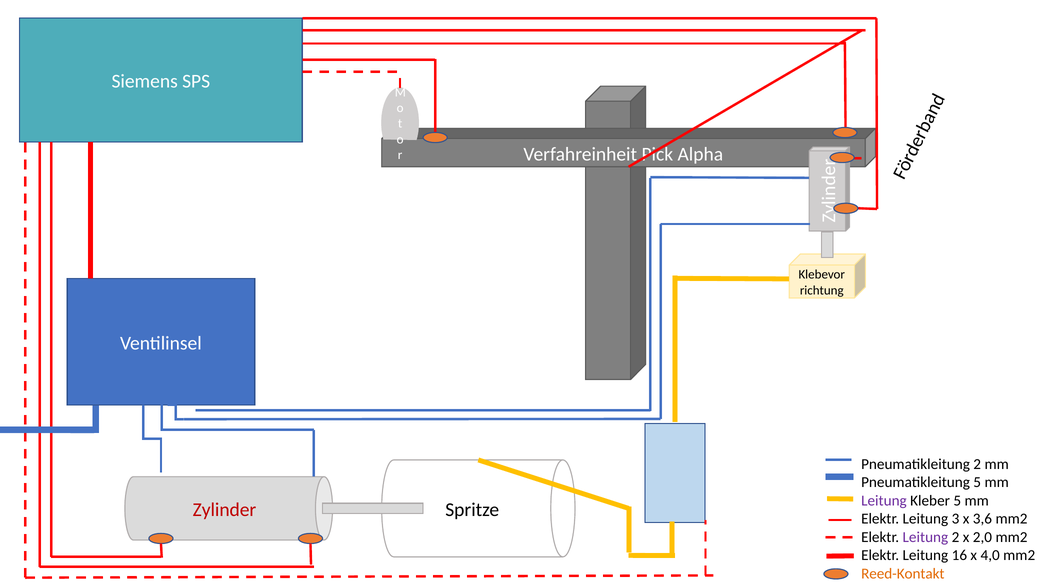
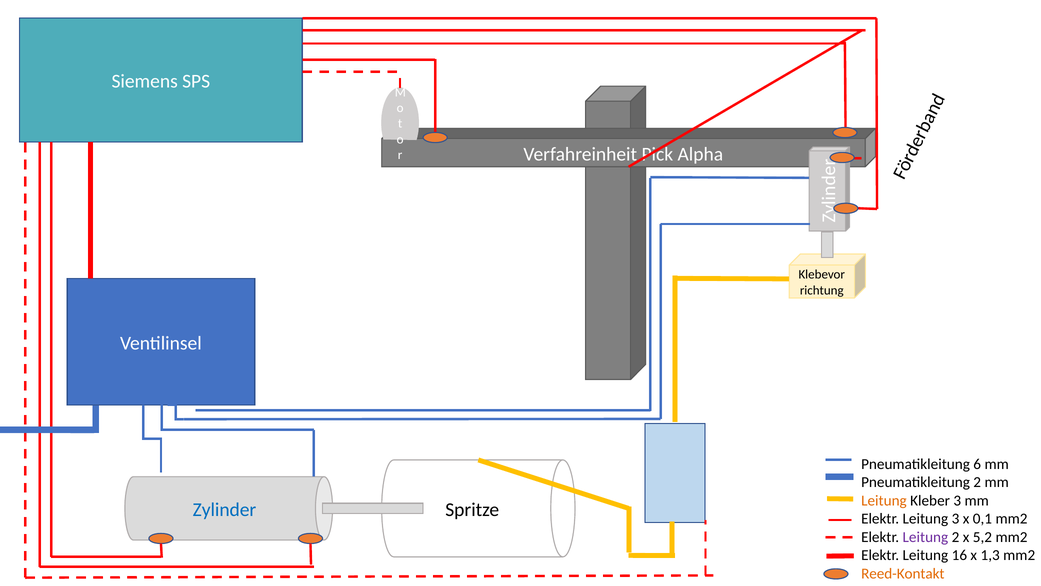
Pneumatikleitung 2: 2 -> 6
Pneumatikleitung 5: 5 -> 2
Leitung at (884, 500) colour: purple -> orange
Kleber 5: 5 -> 3
Zylinder colour: red -> blue
3,6: 3,6 -> 0,1
2,0: 2,0 -> 5,2
4,0: 4,0 -> 1,3
